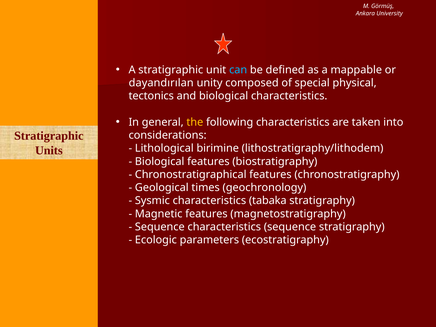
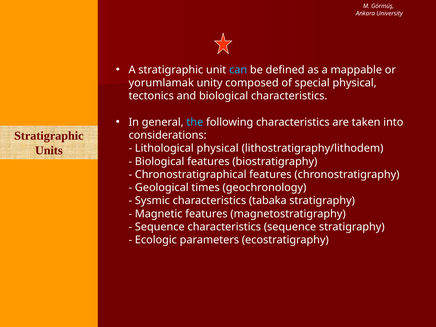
dayandırılan: dayandırılan -> yorumlamak
the colour: yellow -> light blue
birimine at (218, 148): birimine -> physical
